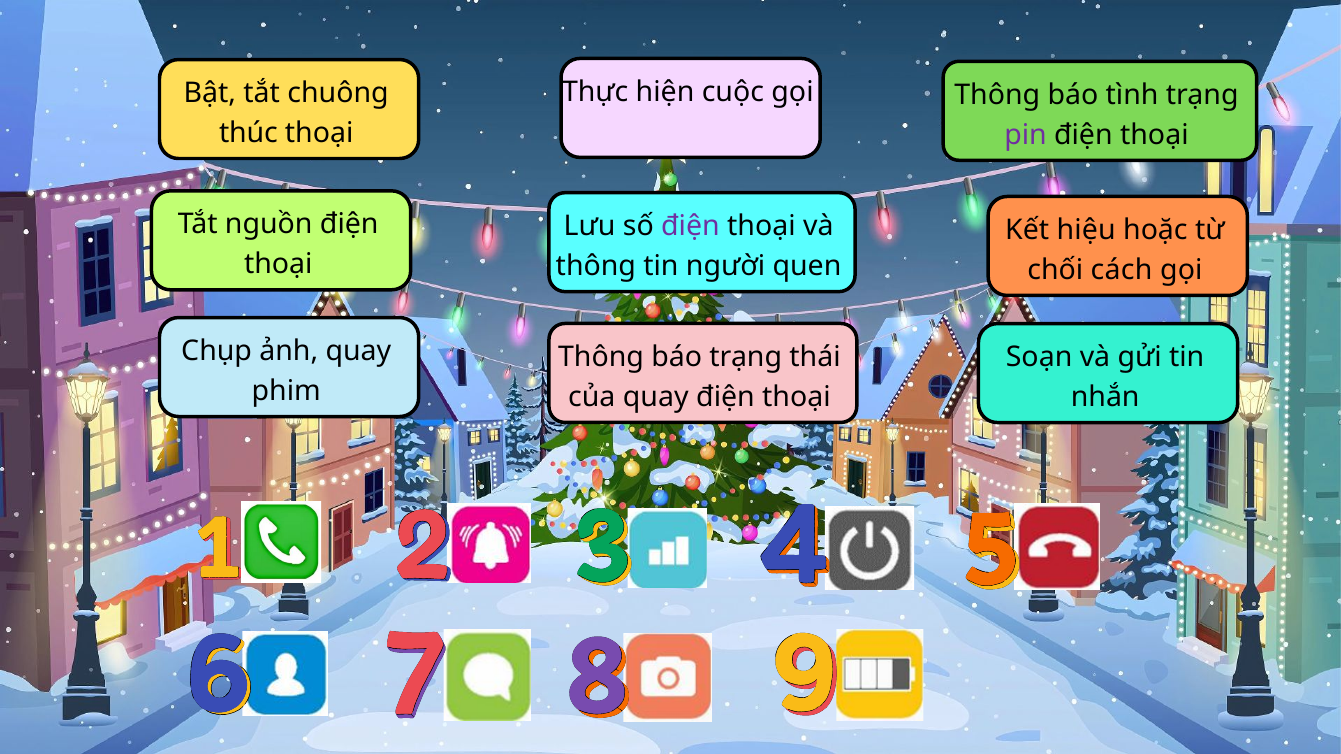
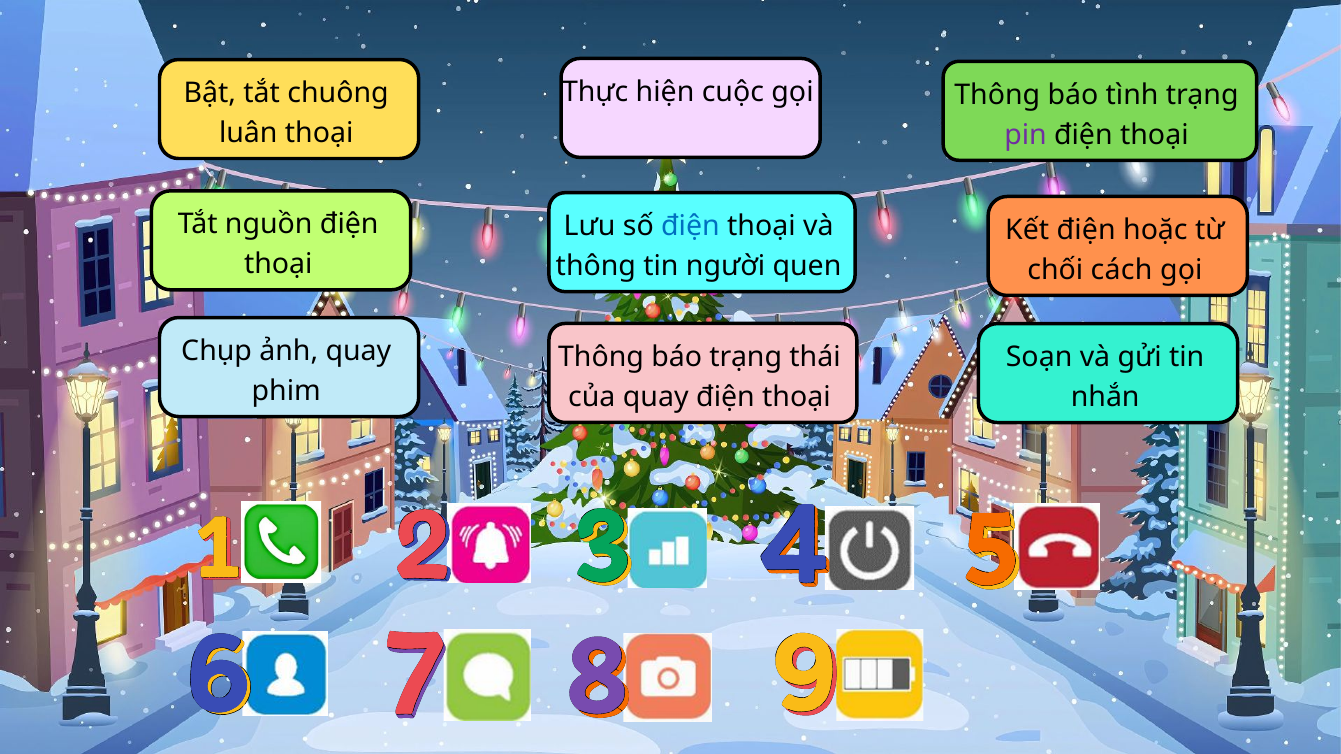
thúc: thúc -> luân
điện at (690, 226) colour: purple -> blue
Kết hiệu: hiệu -> điện
